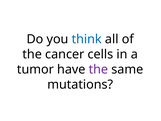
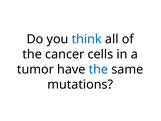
the at (98, 69) colour: purple -> blue
